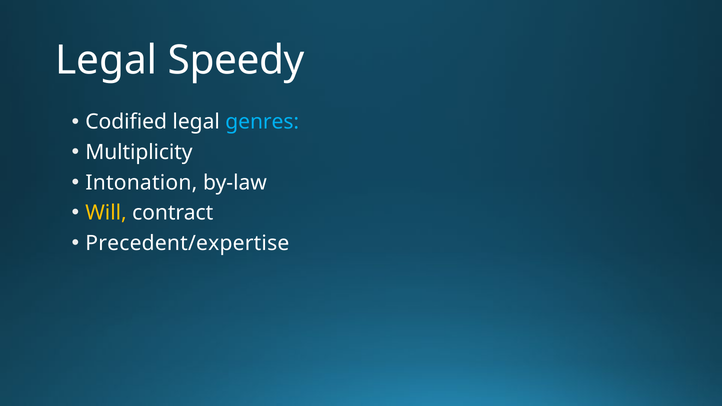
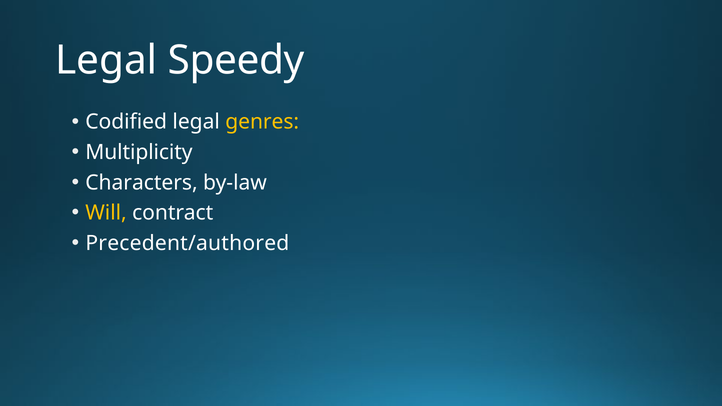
genres colour: light blue -> yellow
Intonation: Intonation -> Characters
Precedent/expertise: Precedent/expertise -> Precedent/authored
